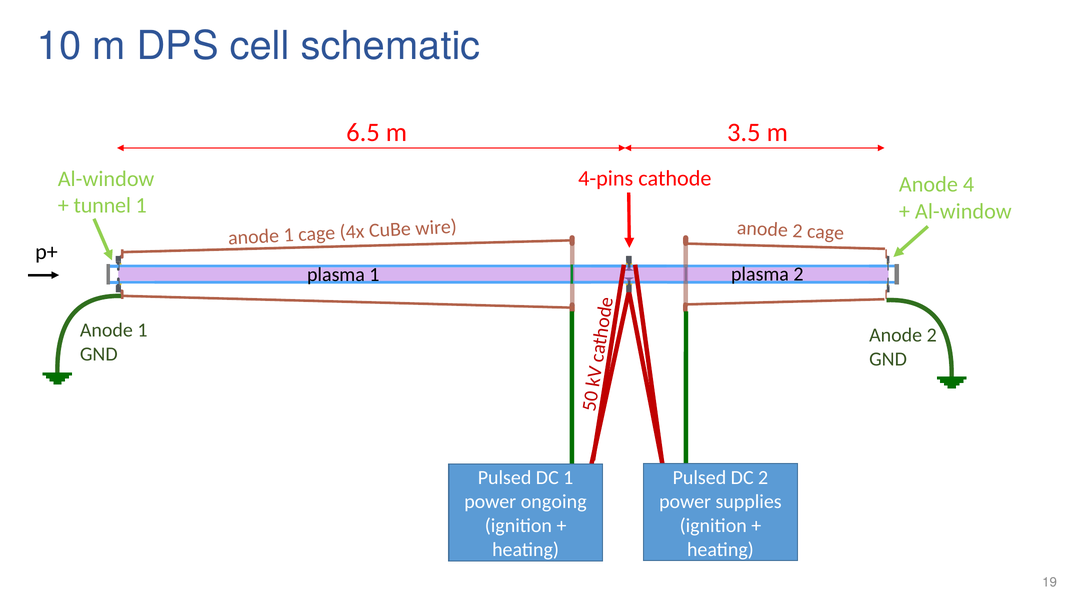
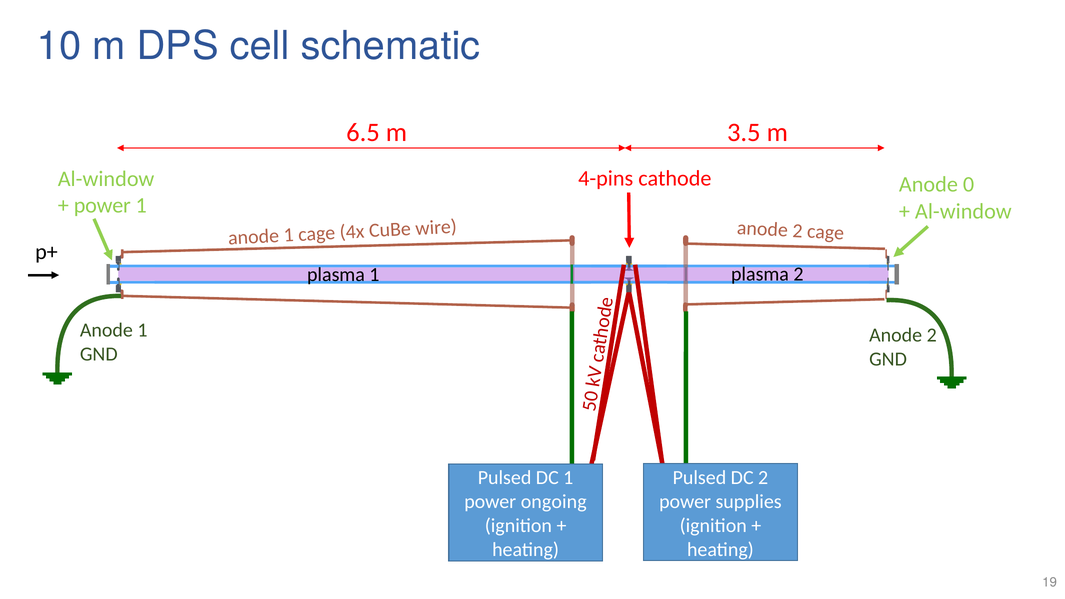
Anode 4: 4 -> 0
tunnel at (102, 206): tunnel -> power
